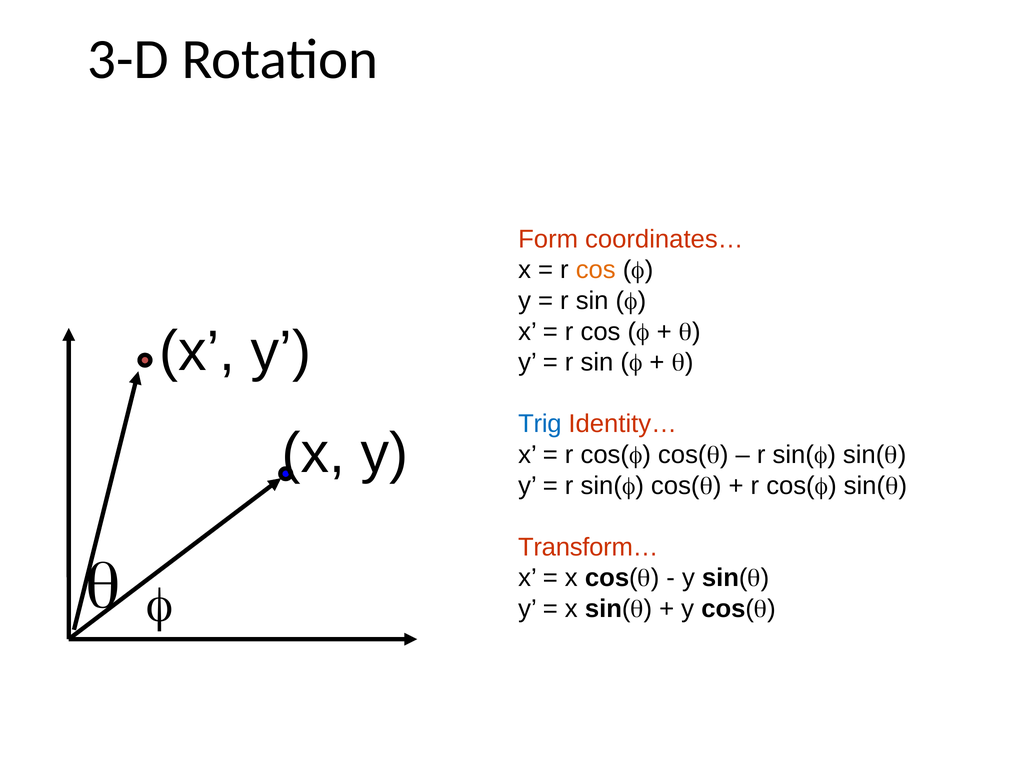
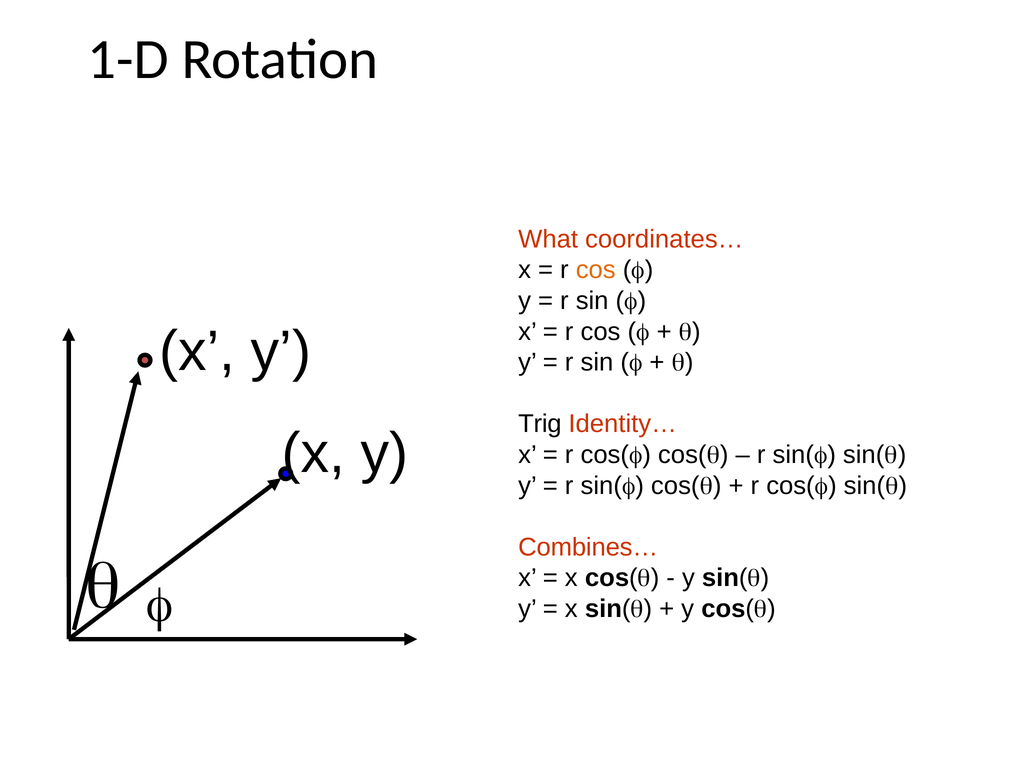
3-D: 3-D -> 1-D
Form: Form -> What
Trig colour: blue -> black
Transform…: Transform… -> Combines…
